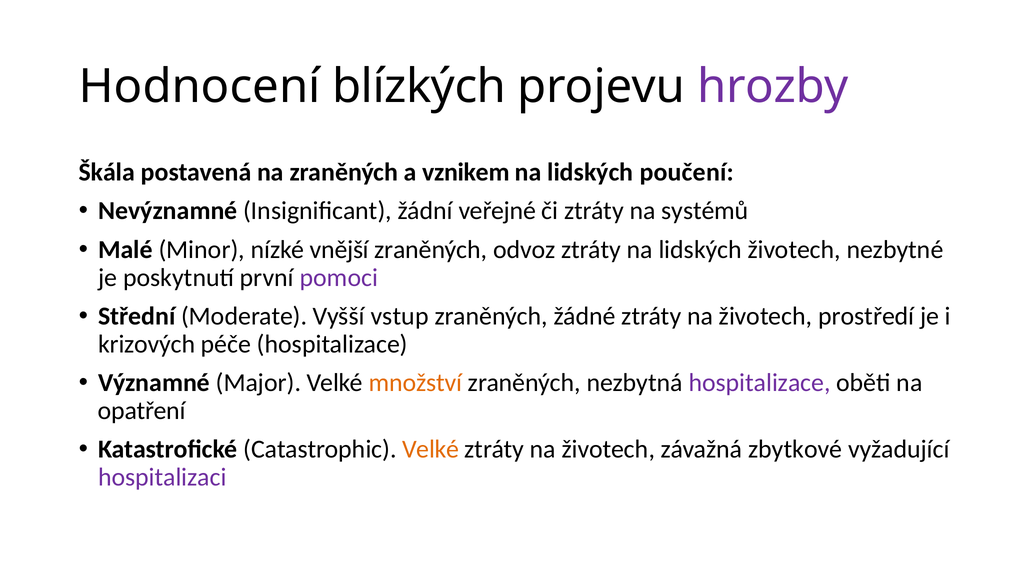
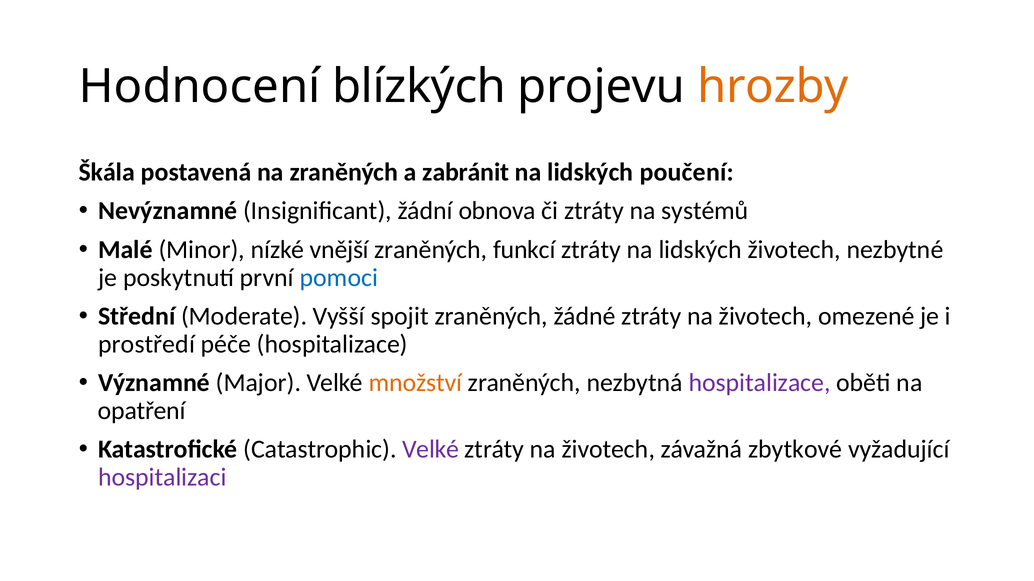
hrozby colour: purple -> orange
vznikem: vznikem -> zabránit
veřejné: veřejné -> obnova
odvoz: odvoz -> funkcí
pomoci colour: purple -> blue
vstup: vstup -> spojit
prostředí: prostředí -> omezené
krizových: krizových -> prostředí
Velké at (431, 450) colour: orange -> purple
